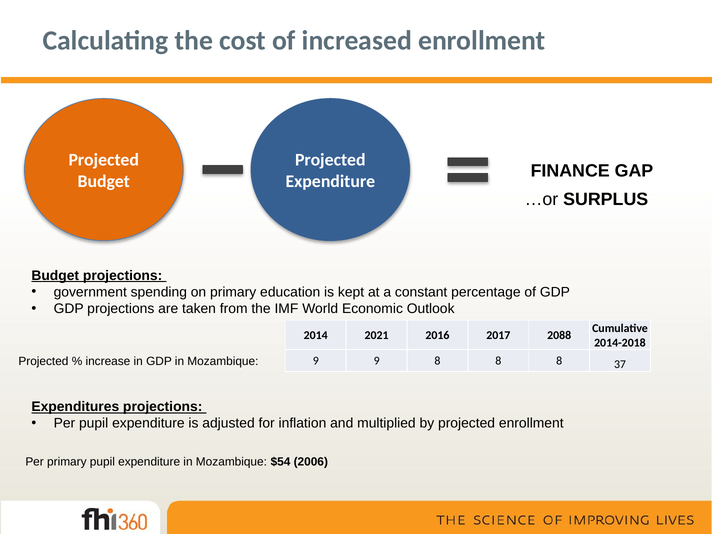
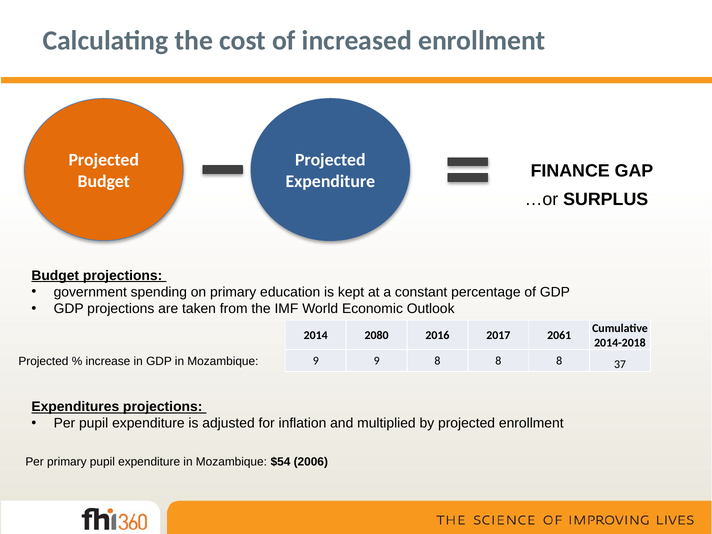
2021: 2021 -> 2080
2088: 2088 -> 2061
